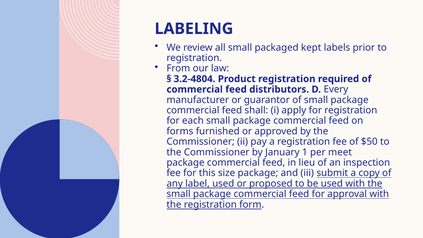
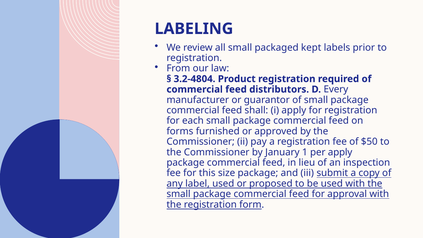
per meet: meet -> apply
